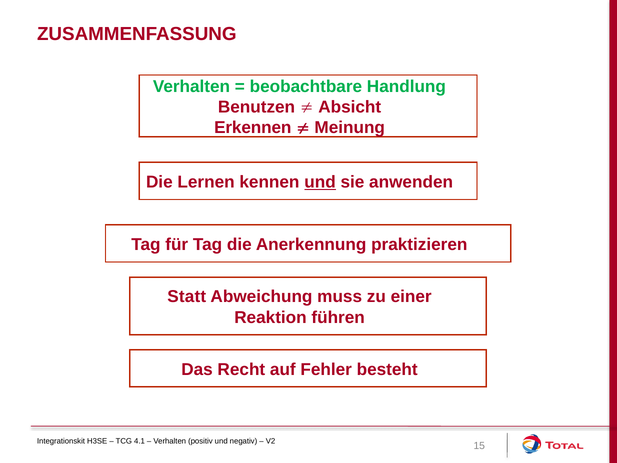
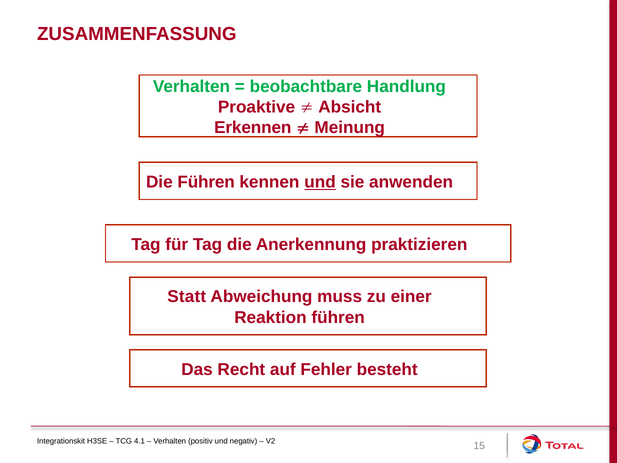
Benutzen: Benutzen -> Proaktive
Die Lernen: Lernen -> Führen
